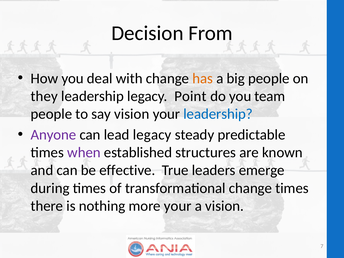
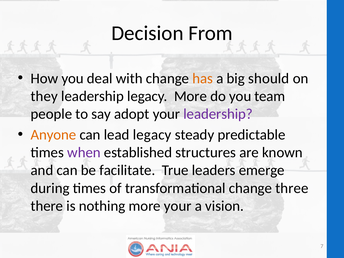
big people: people -> should
legacy Point: Point -> More
say vision: vision -> adopt
leadership at (218, 114) colour: blue -> purple
Anyone colour: purple -> orange
effective: effective -> facilitate
change times: times -> three
